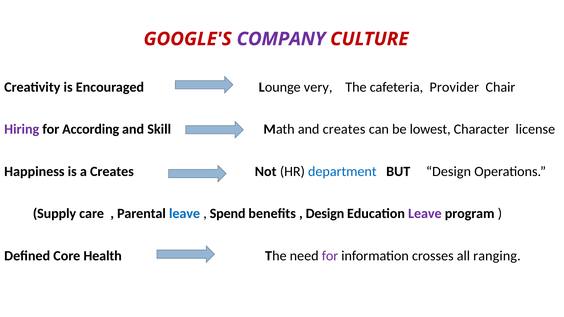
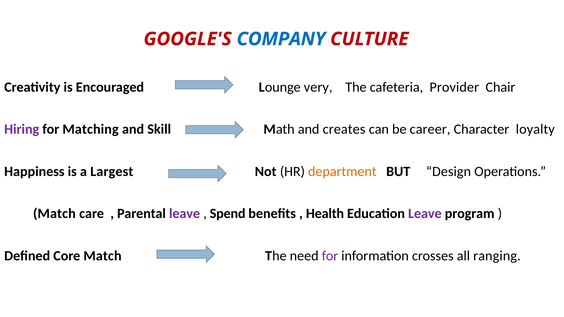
COMPANY colour: purple -> blue
According: According -> Matching
lowest: lowest -> career
license: license -> loyalty
a Creates: Creates -> Largest
department colour: blue -> orange
Supply at (54, 214): Supply -> Match
leave at (185, 214) colour: blue -> purple
Design at (325, 214): Design -> Health
Core Health: Health -> Match
